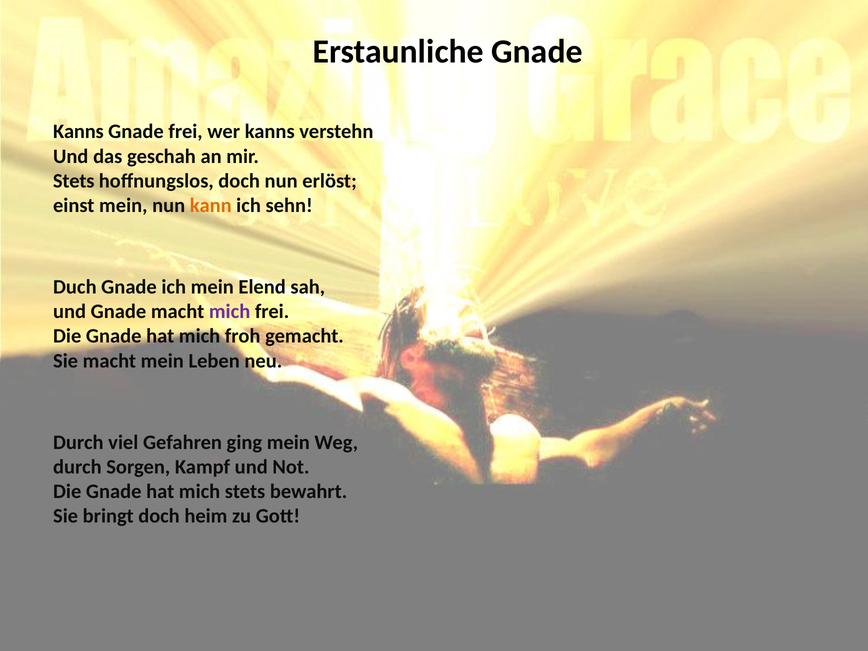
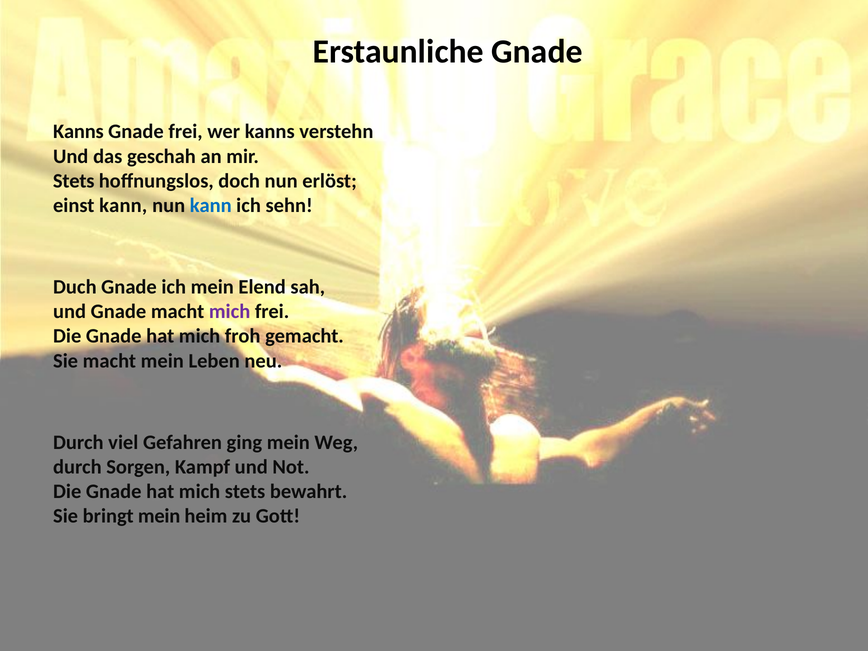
einst mein: mein -> kann
kann at (211, 205) colour: orange -> blue
bringt doch: doch -> mein
